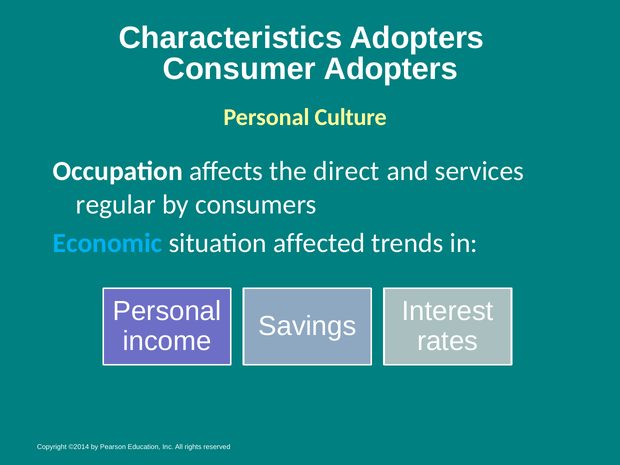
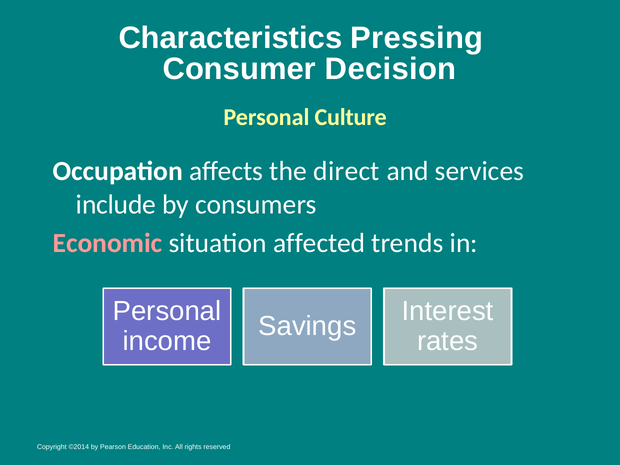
Characteristics Adopters: Adopters -> Pressing
Consumer Adopters: Adopters -> Decision
regular: regular -> include
Economic colour: light blue -> pink
